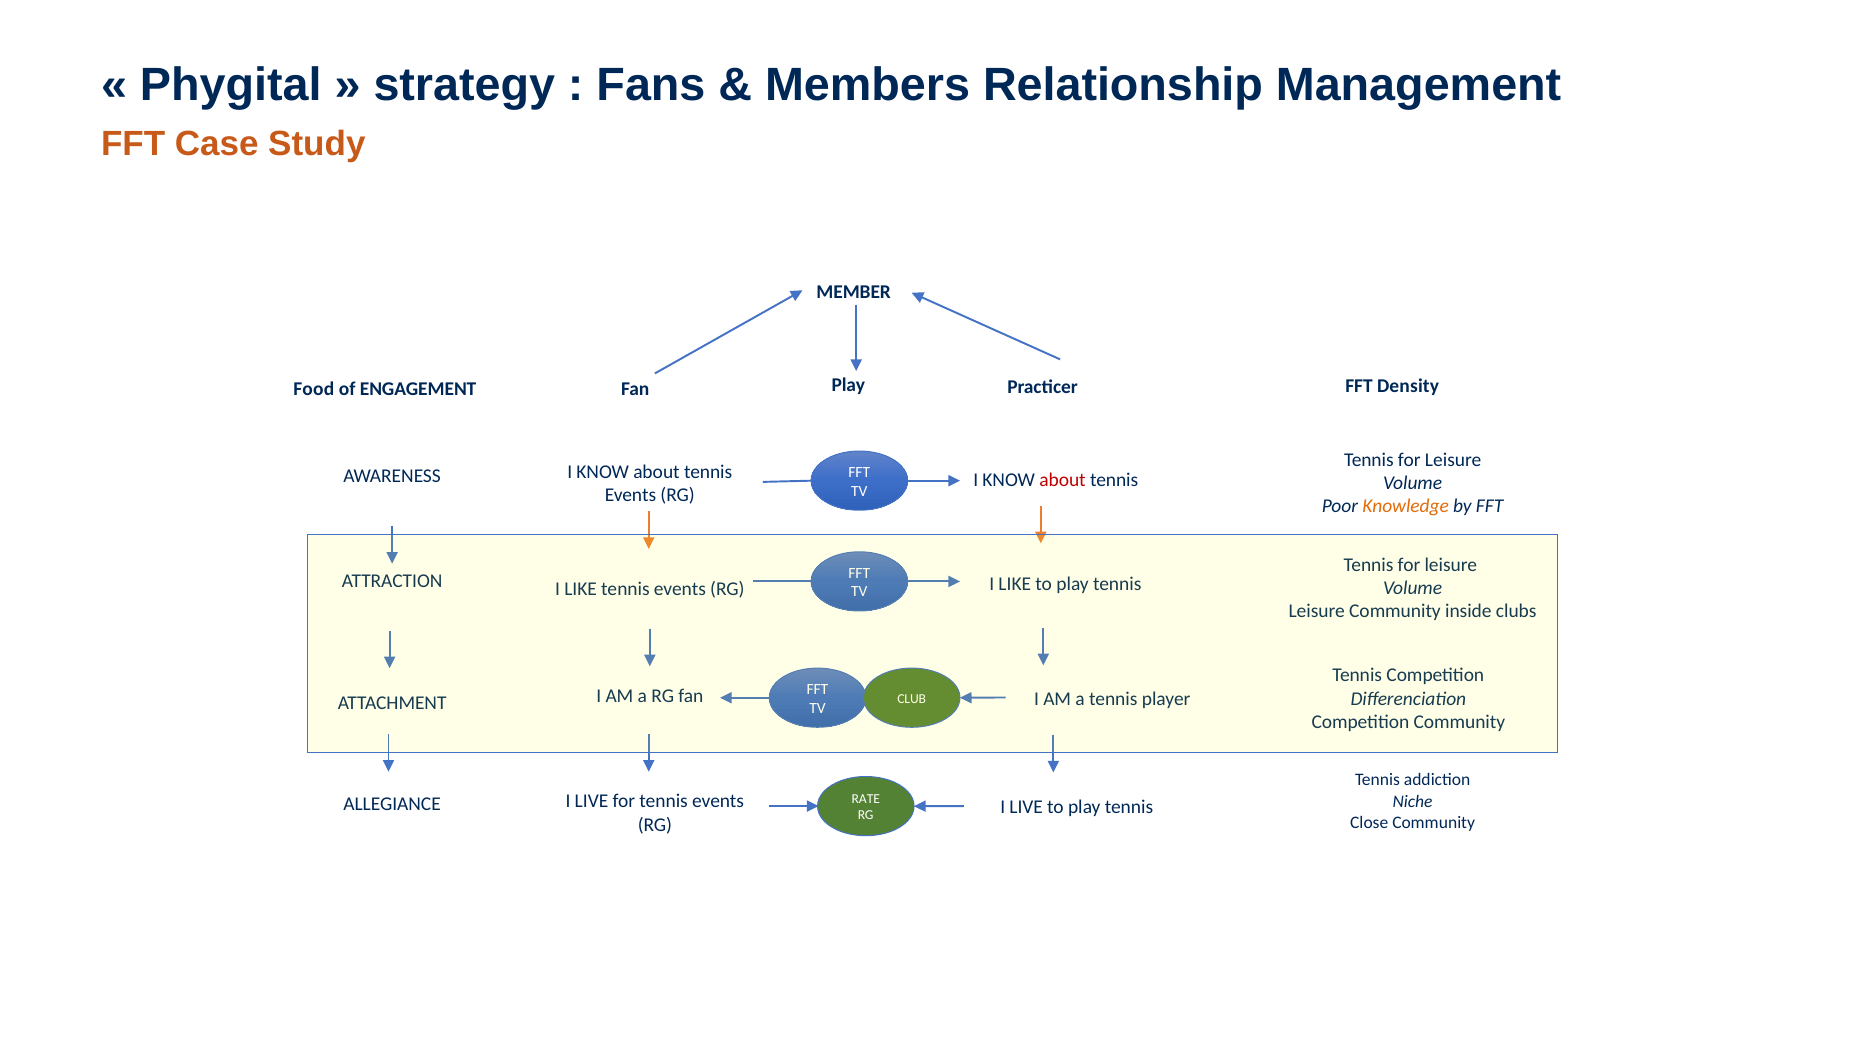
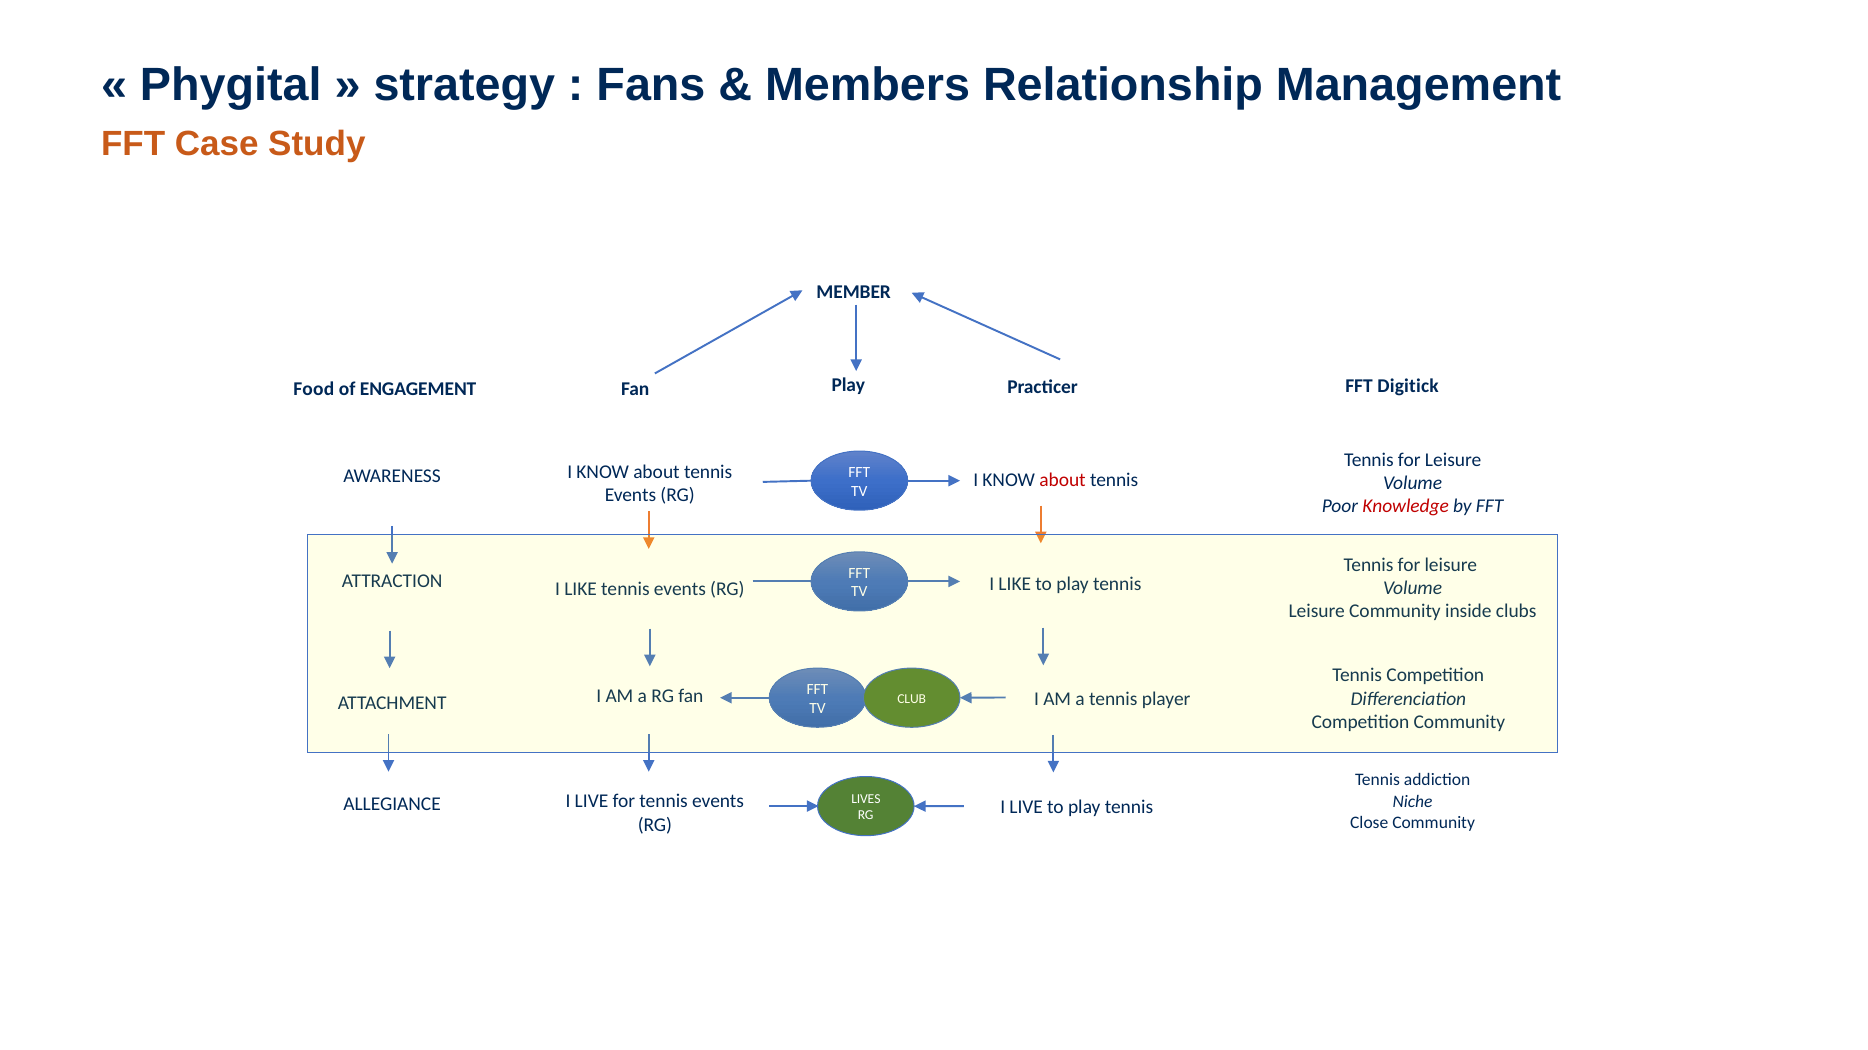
Density: Density -> Digitick
Knowledge colour: orange -> red
RATE: RATE -> LIVES
